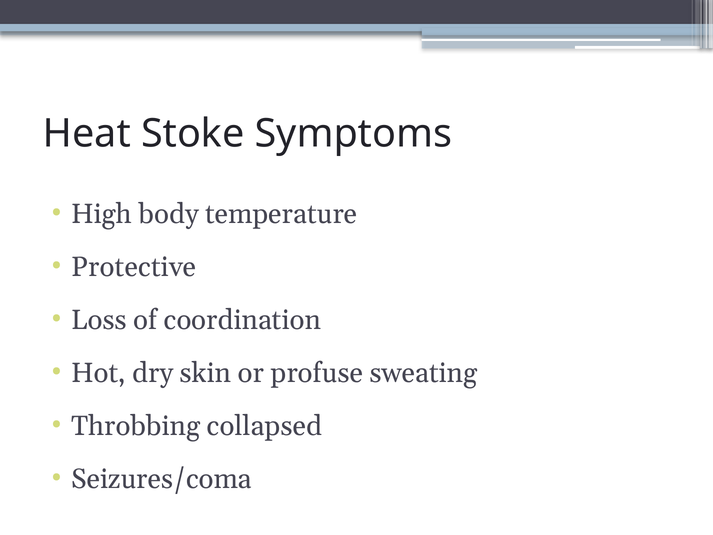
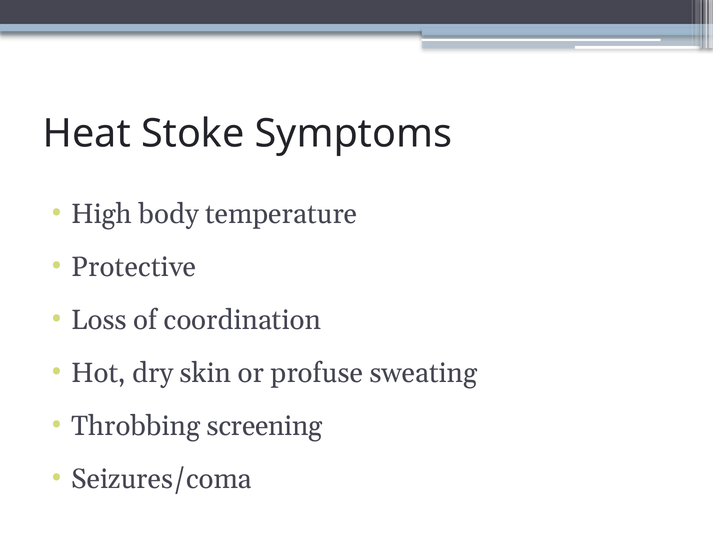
collapsed: collapsed -> screening
